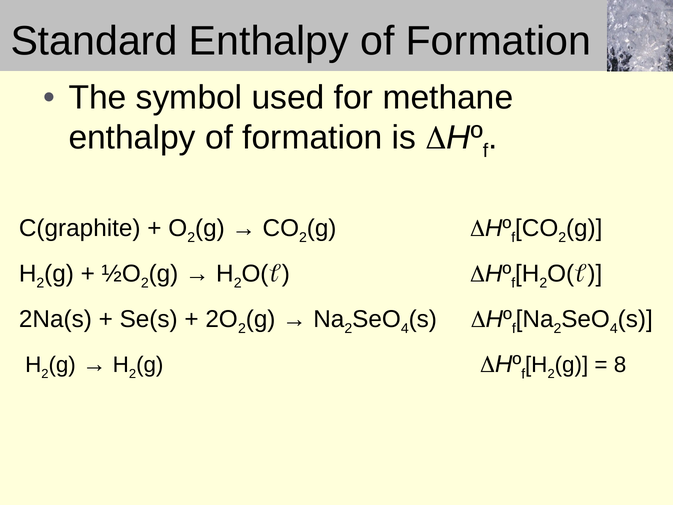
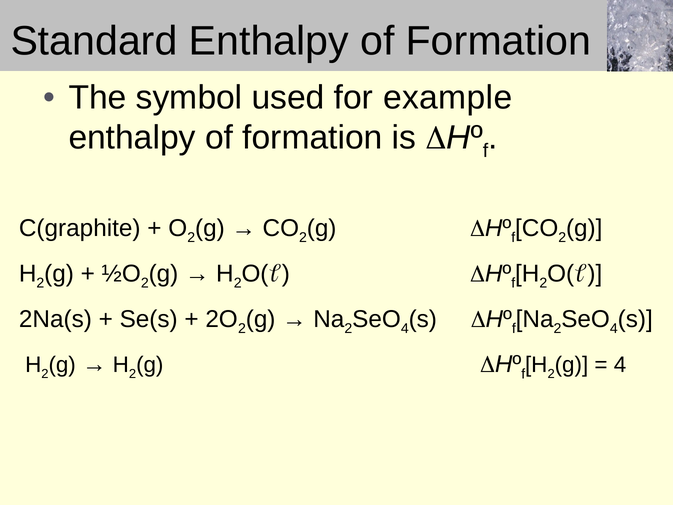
methane: methane -> example
8 at (620, 365): 8 -> 4
